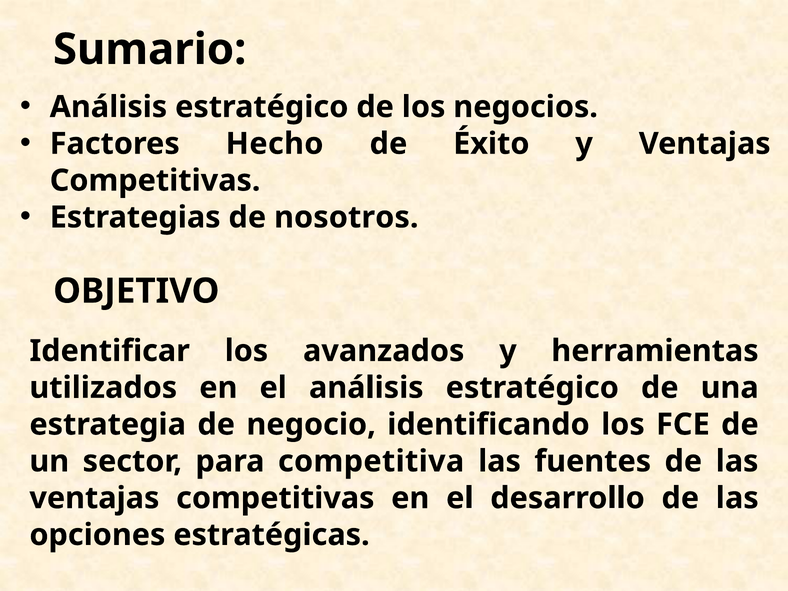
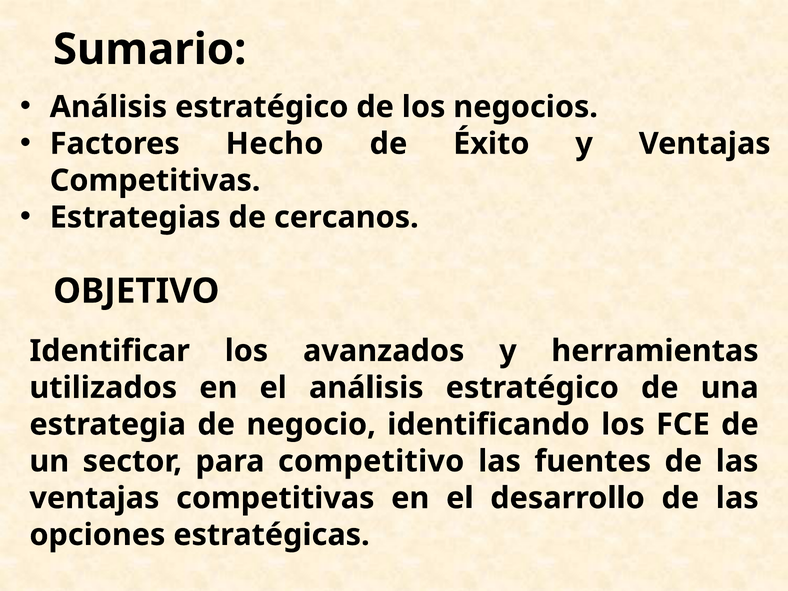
nosotros: nosotros -> cercanos
competitiva: competitiva -> competitivo
